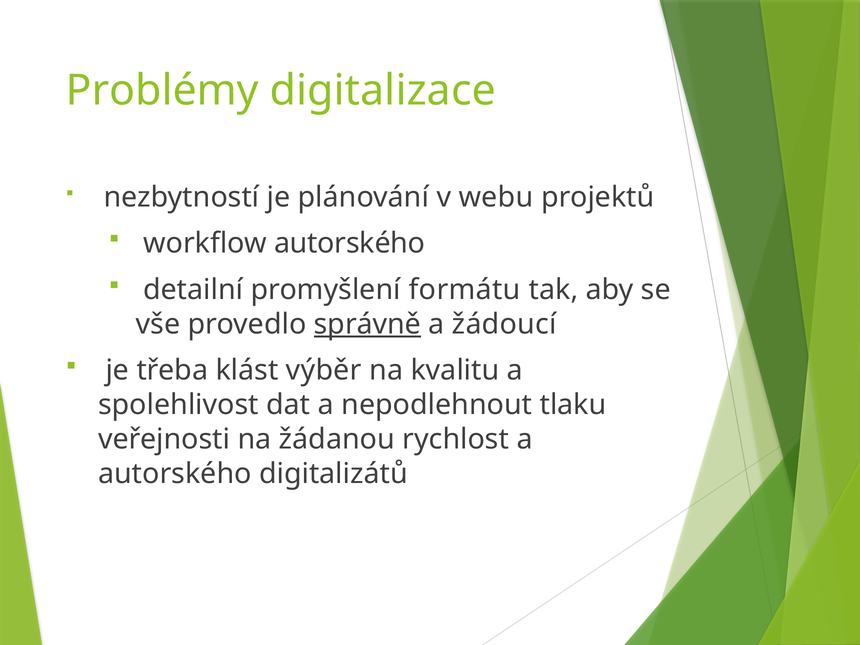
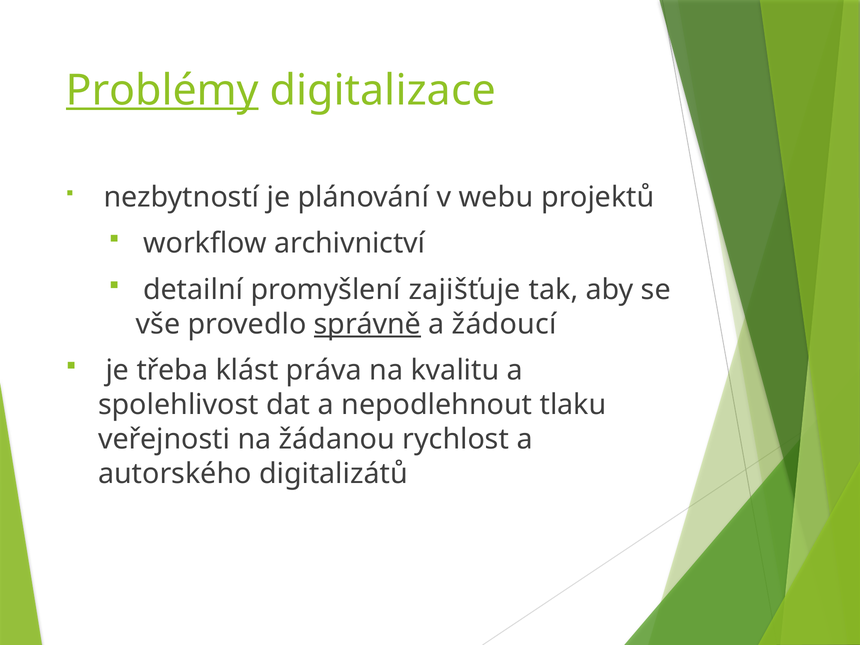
Problémy underline: none -> present
workflow autorského: autorského -> archivnictví
formátu: formátu -> zajišťuje
výběr: výběr -> práva
